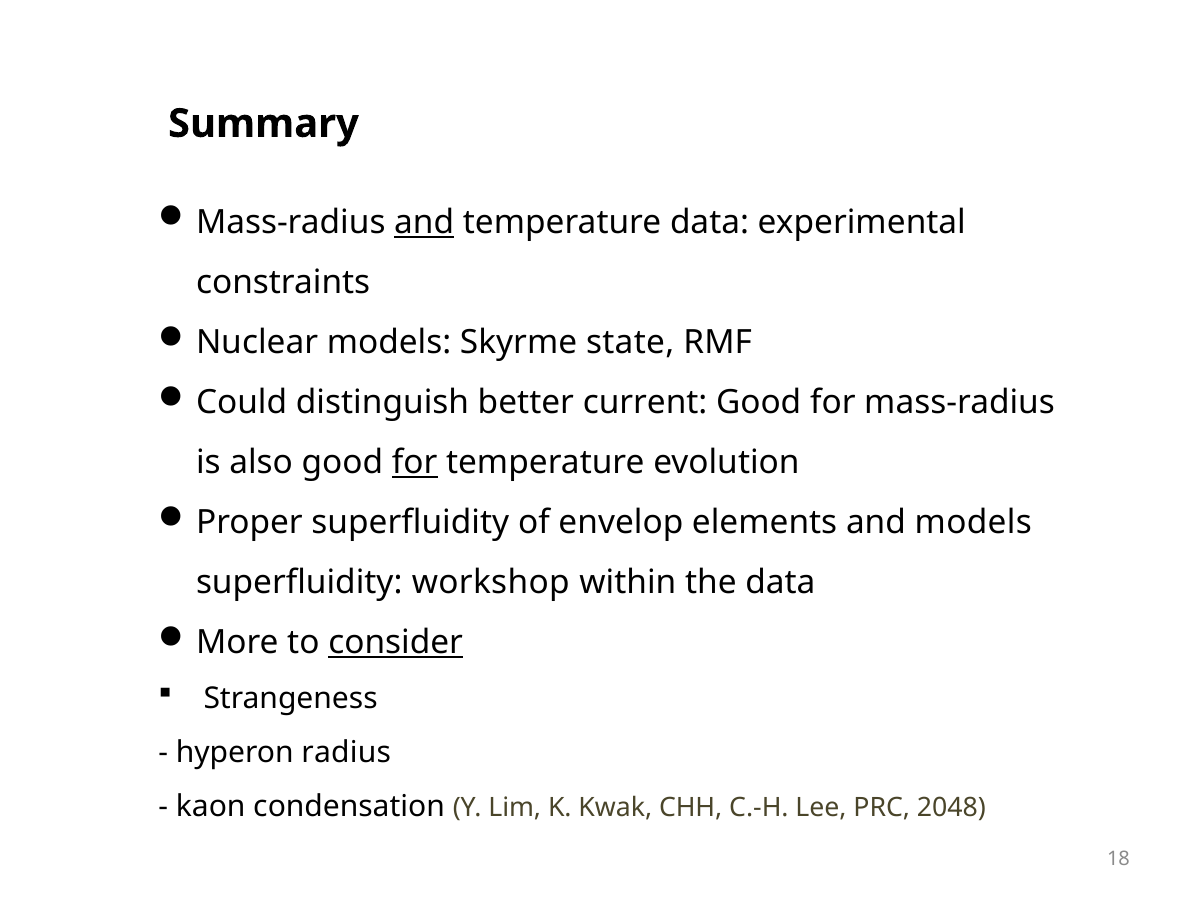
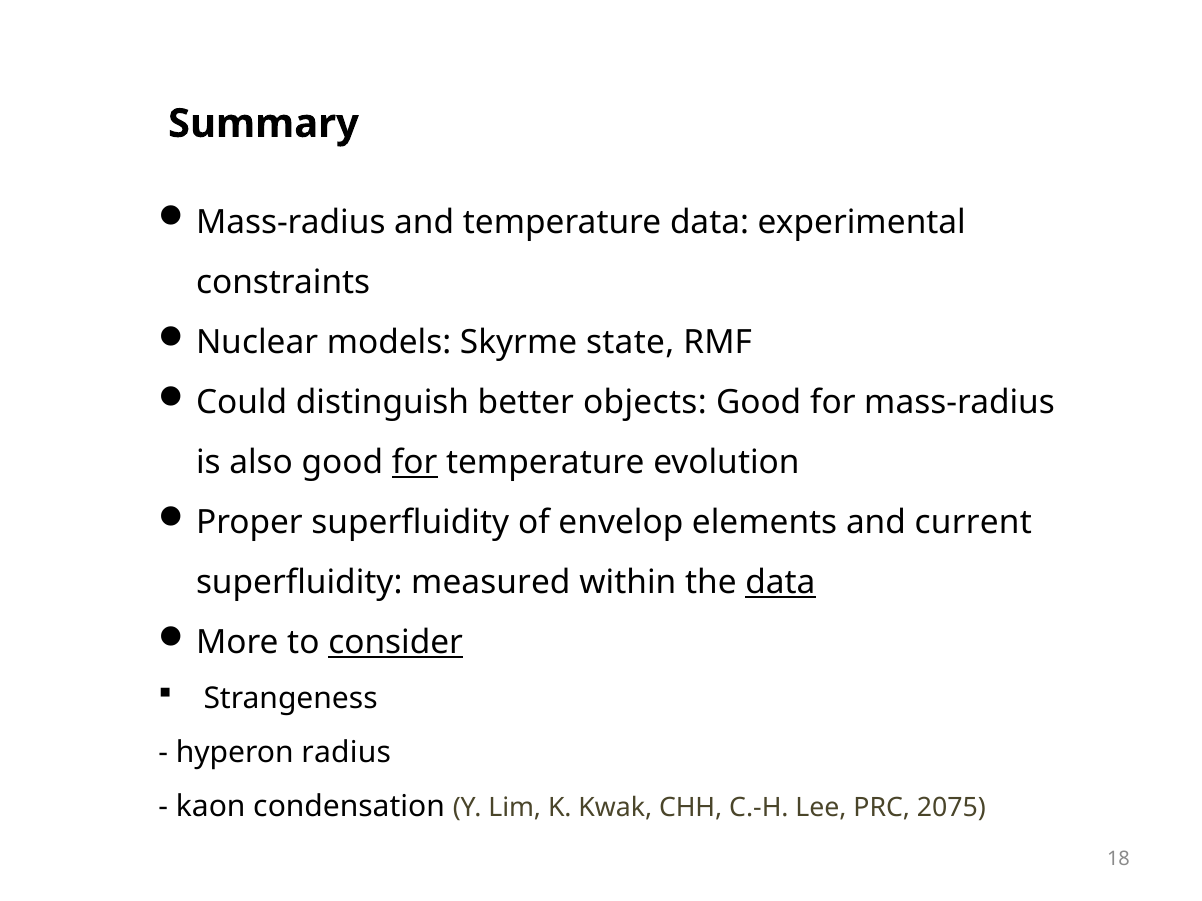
and at (424, 222) underline: present -> none
current: current -> objects
and models: models -> current
workshop: workshop -> measured
data at (780, 583) underline: none -> present
2048: 2048 -> 2075
